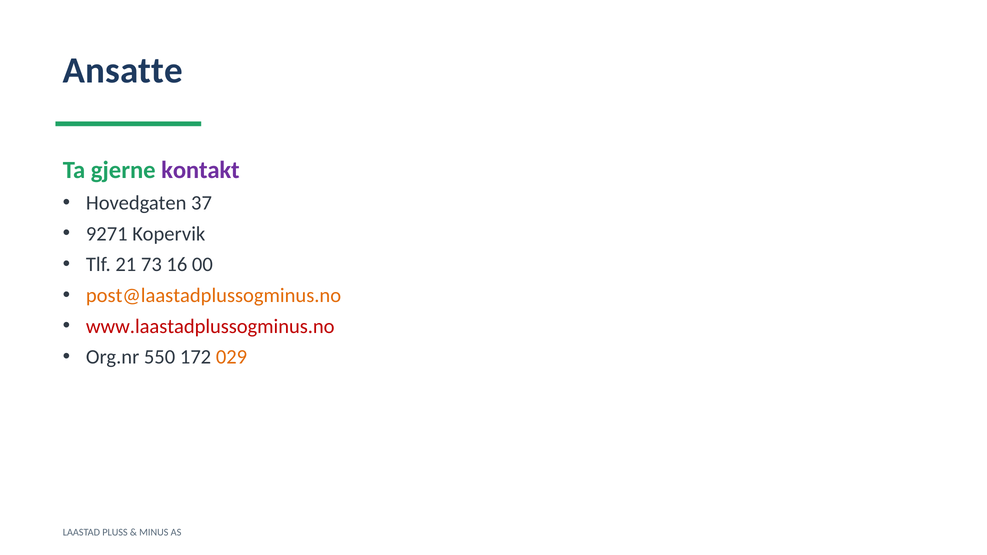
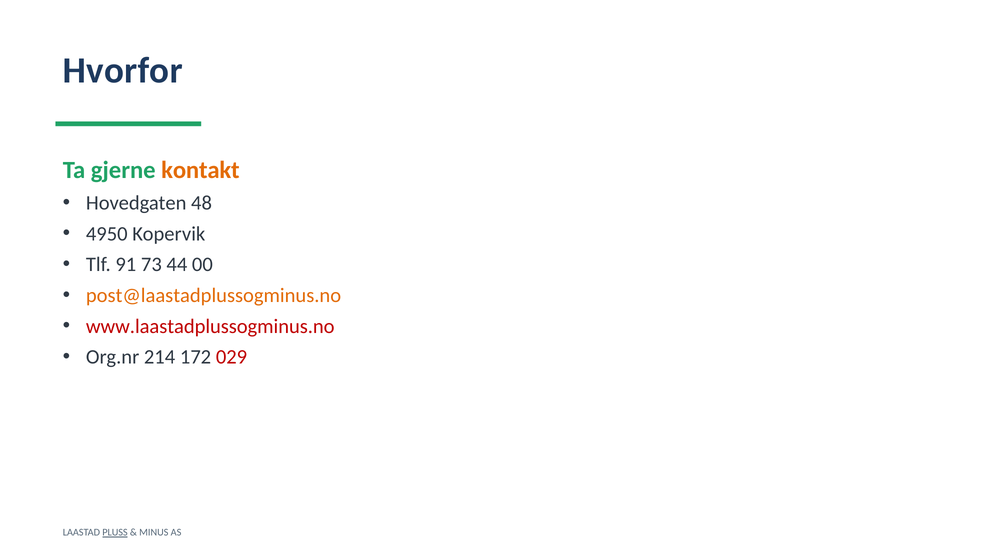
Ansatte: Ansatte -> Hvorfor
kontakt colour: purple -> orange
37: 37 -> 48
9271: 9271 -> 4950
21: 21 -> 91
16: 16 -> 44
550: 550 -> 214
029 colour: orange -> red
PLUSS underline: none -> present
